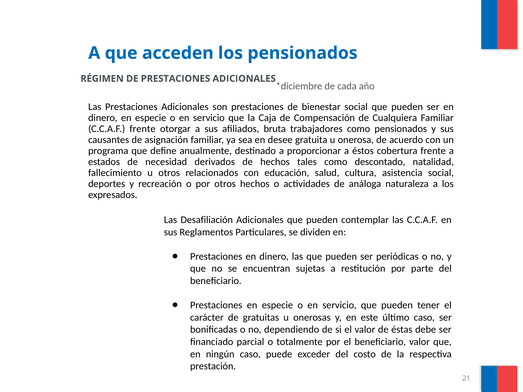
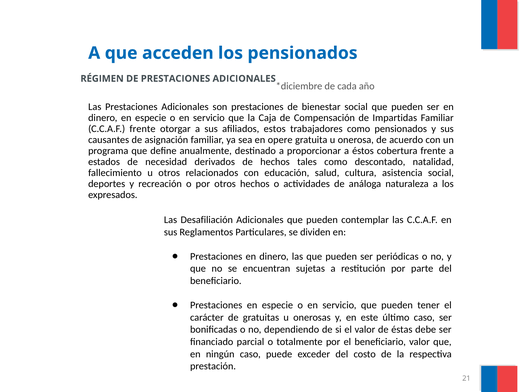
Cualquiera: Cualquiera -> Impartidas
bruta: bruta -> estos
desee: desee -> opere
